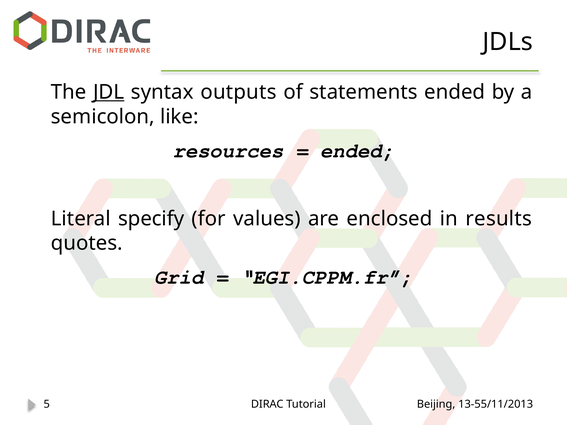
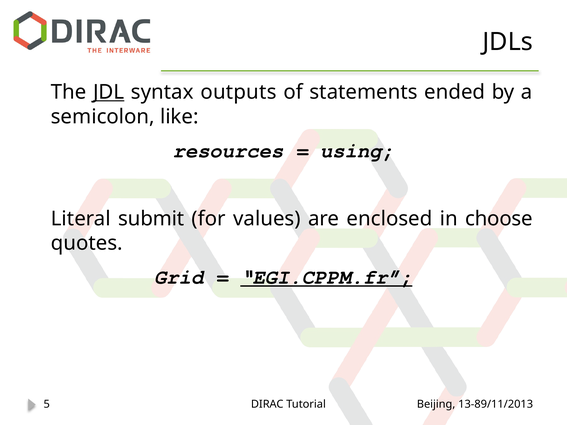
ended at (357, 151): ended -> using
specify: specify -> submit
results: results -> choose
EGI.CPPM.fr underline: none -> present
13-55/11/2013: 13-55/11/2013 -> 13-89/11/2013
